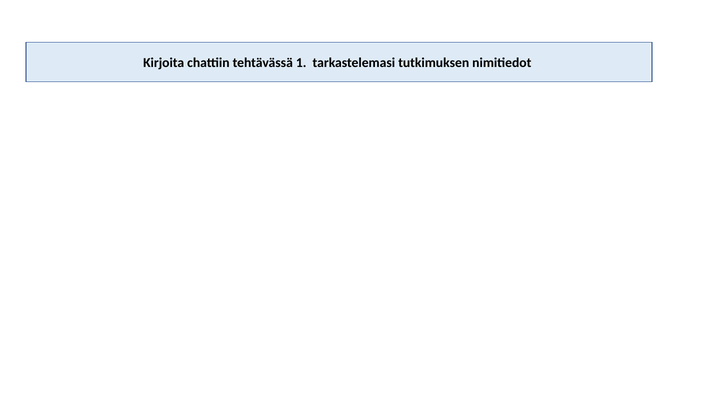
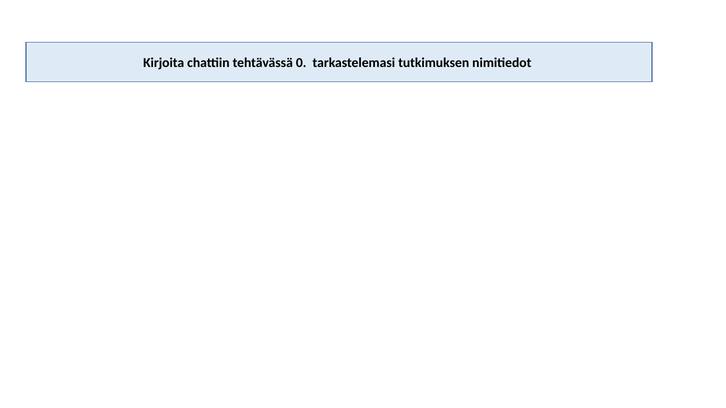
1: 1 -> 0
